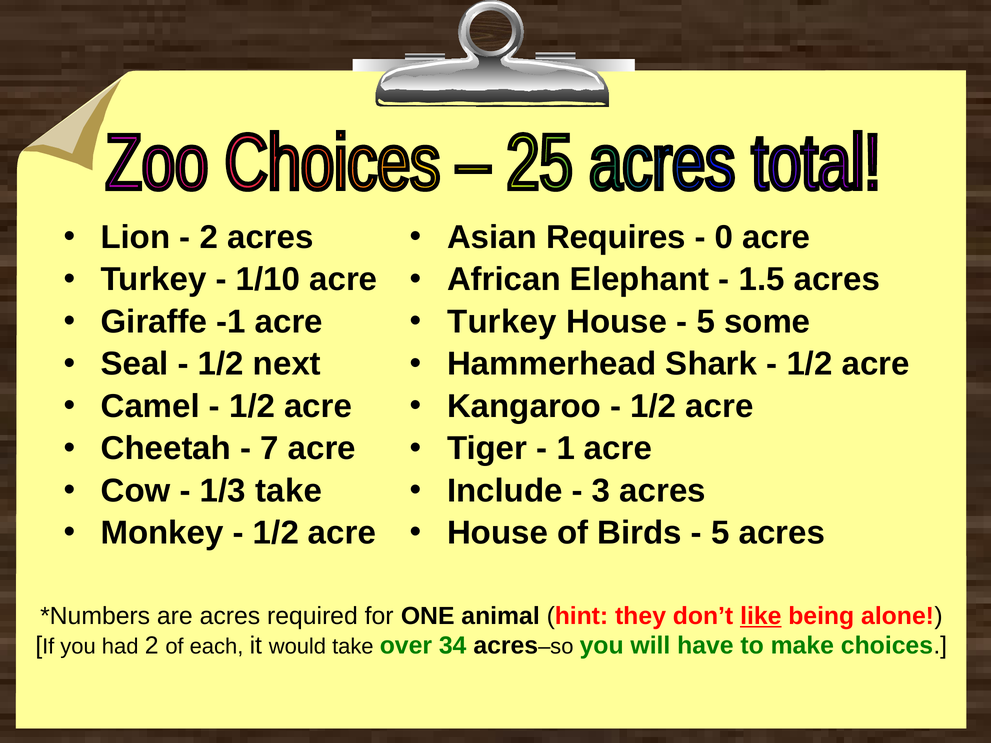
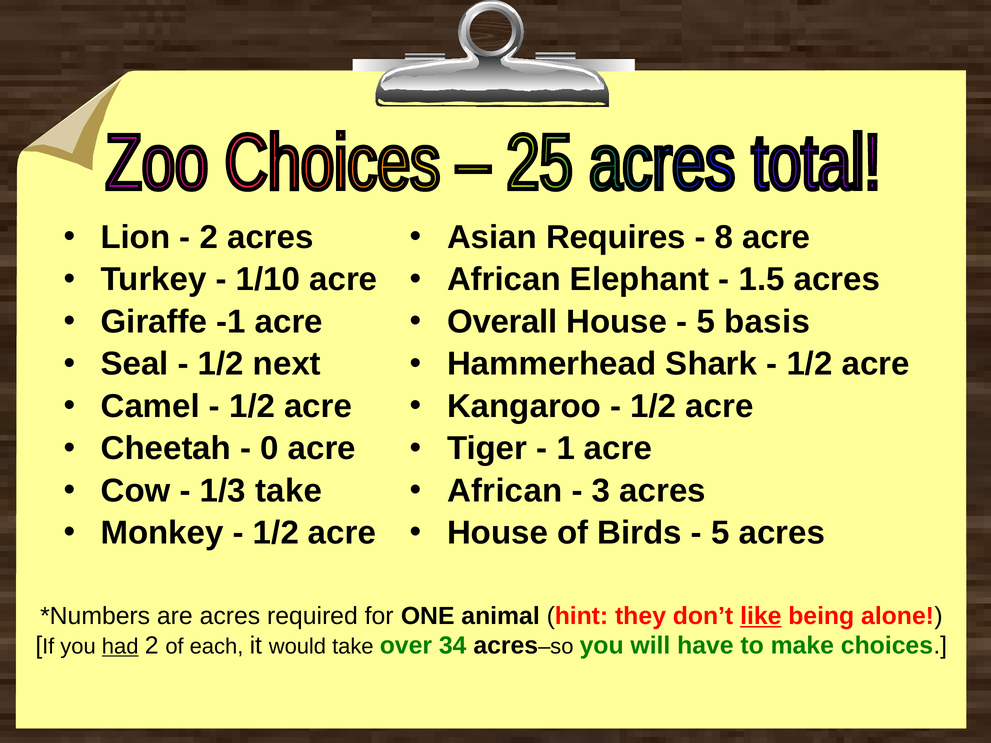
0: 0 -> 8
Turkey at (502, 322): Turkey -> Overall
some: some -> basis
7: 7 -> 0
Include at (505, 491): Include -> African
had underline: none -> present
